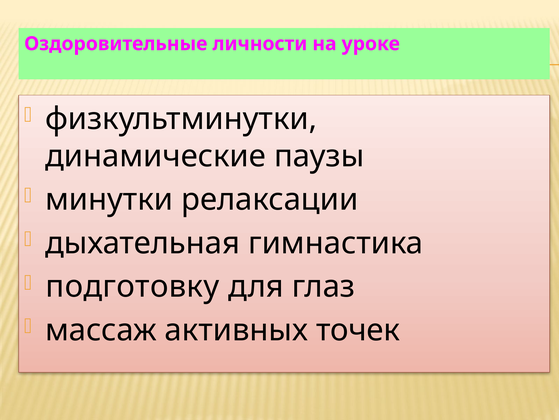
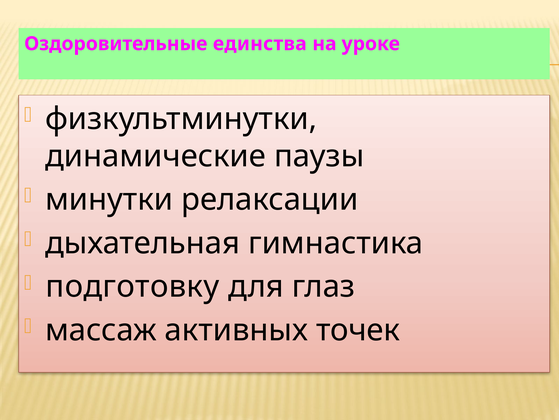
личности: личности -> единства
